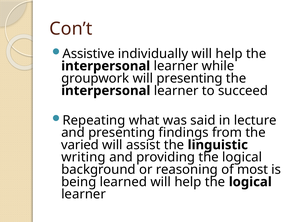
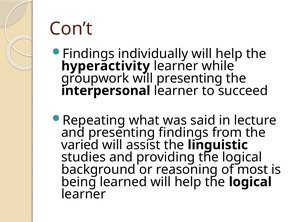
Assistive at (89, 54): Assistive -> Findings
interpersonal at (106, 66): interpersonal -> hyperactivity
writing: writing -> studies
